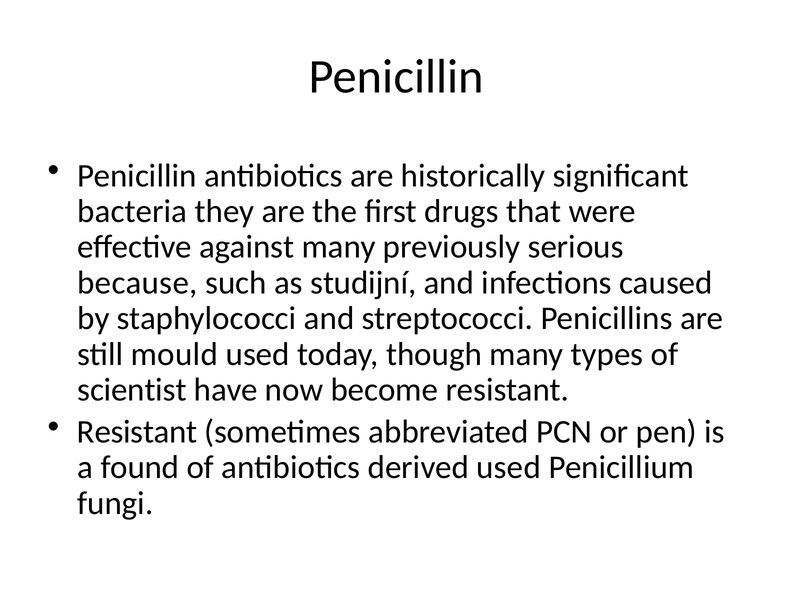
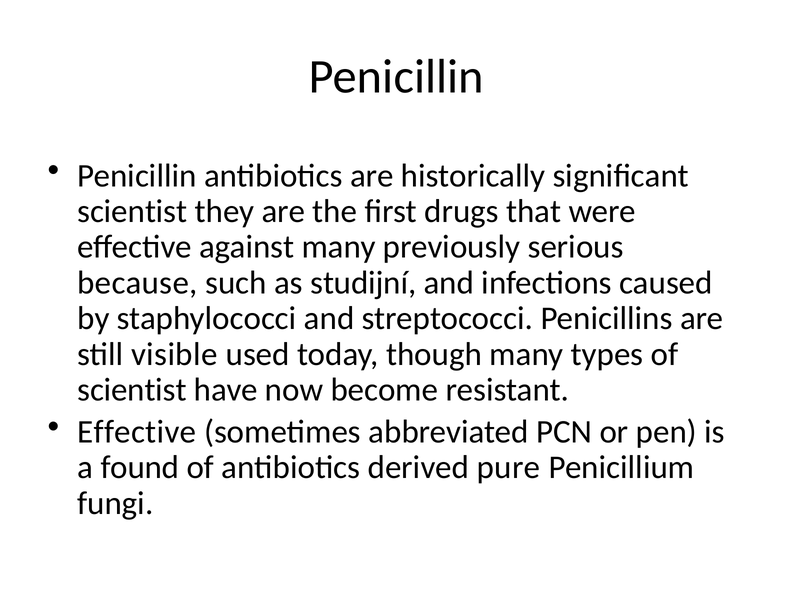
bacteria at (132, 211): bacteria -> scientist
mould: mould -> visible
Resistant at (137, 432): Resistant -> Effective
derived used: used -> pure
